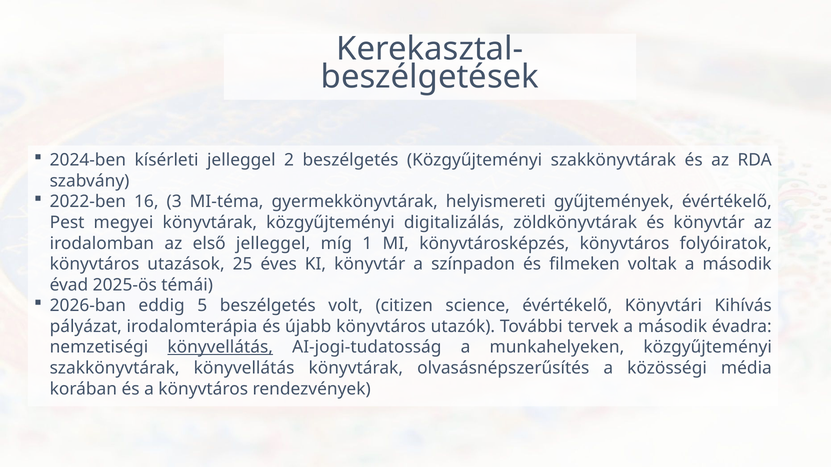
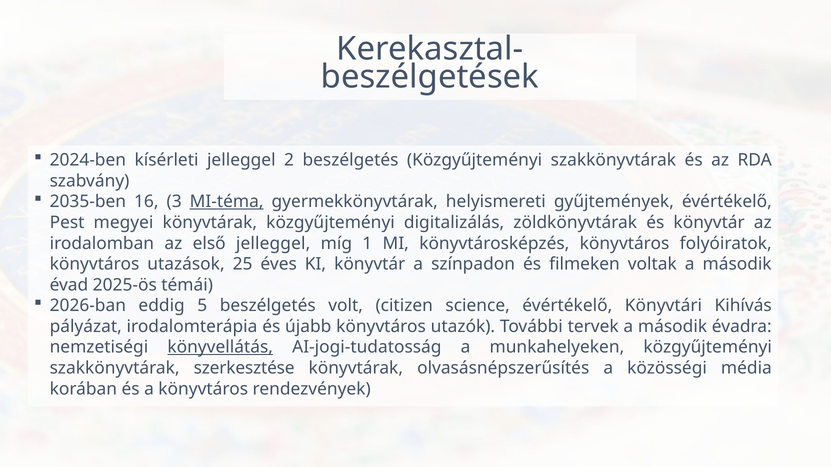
2022-ben: 2022-ben -> 2035-ben
MI-téma underline: none -> present
szakkönyvtárak könyvellátás: könyvellátás -> szerkesztése
